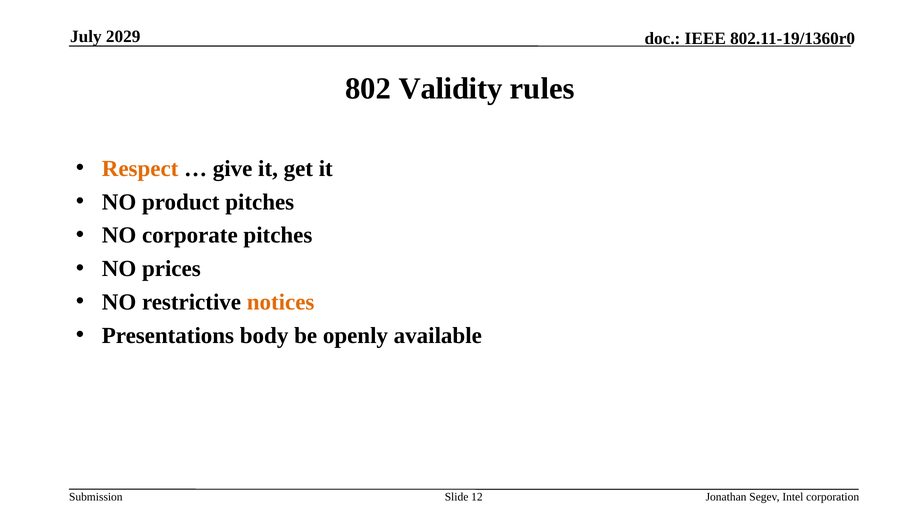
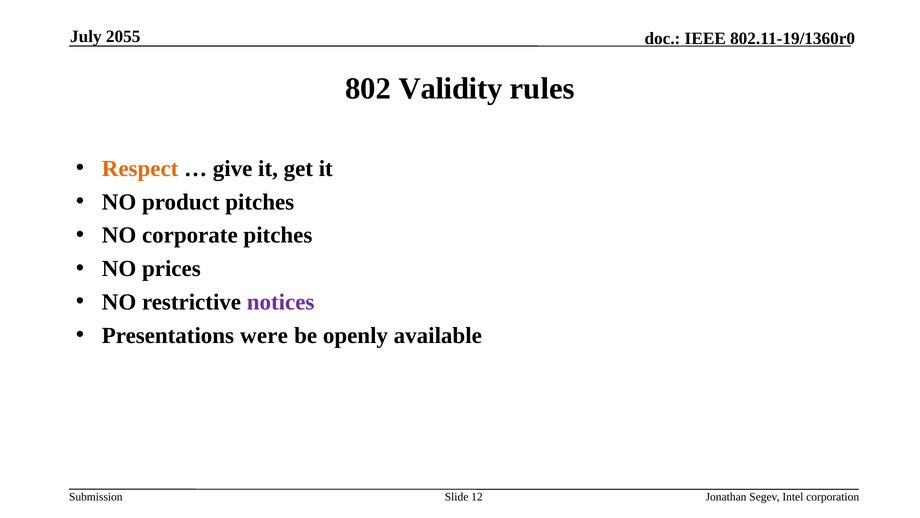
2029: 2029 -> 2055
notices colour: orange -> purple
body: body -> were
